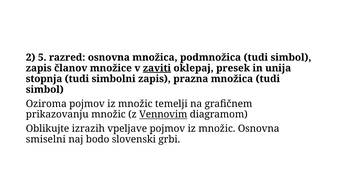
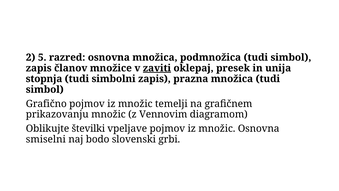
Oziroma: Oziroma -> Grafično
Vennovim underline: present -> none
izrazih: izrazih -> številki
